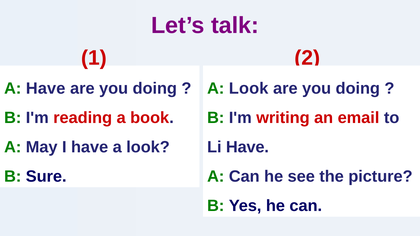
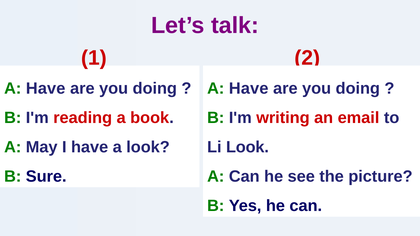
Look at (249, 88): Look -> Have
Li Have: Have -> Look
